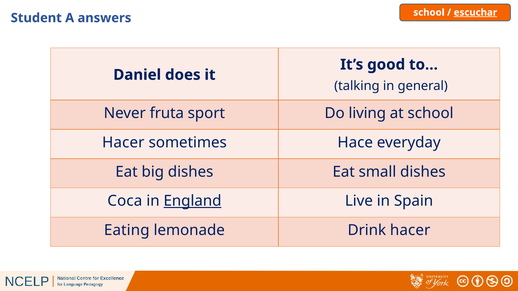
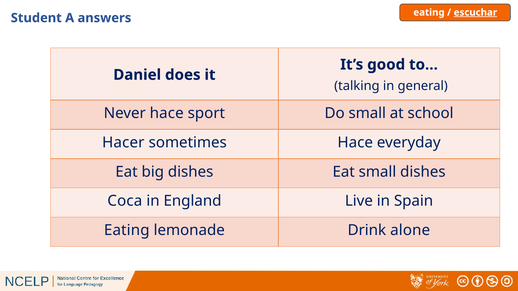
school at (429, 12): school -> eating
Never fruta: fruta -> hace
Do living: living -> small
England underline: present -> none
Drink hacer: hacer -> alone
